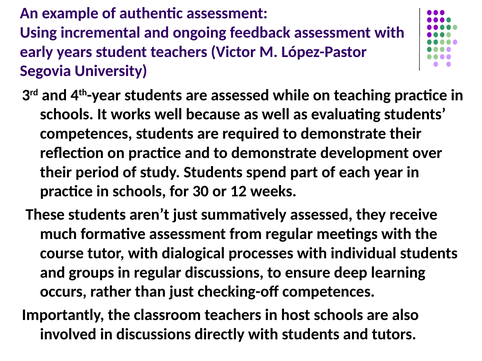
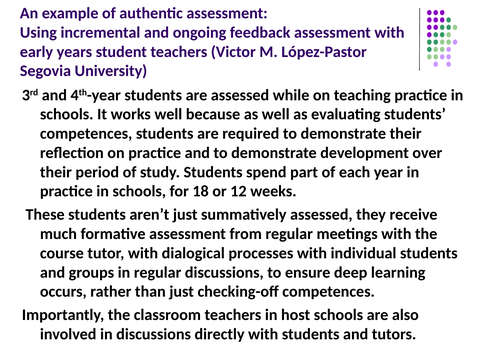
30: 30 -> 18
